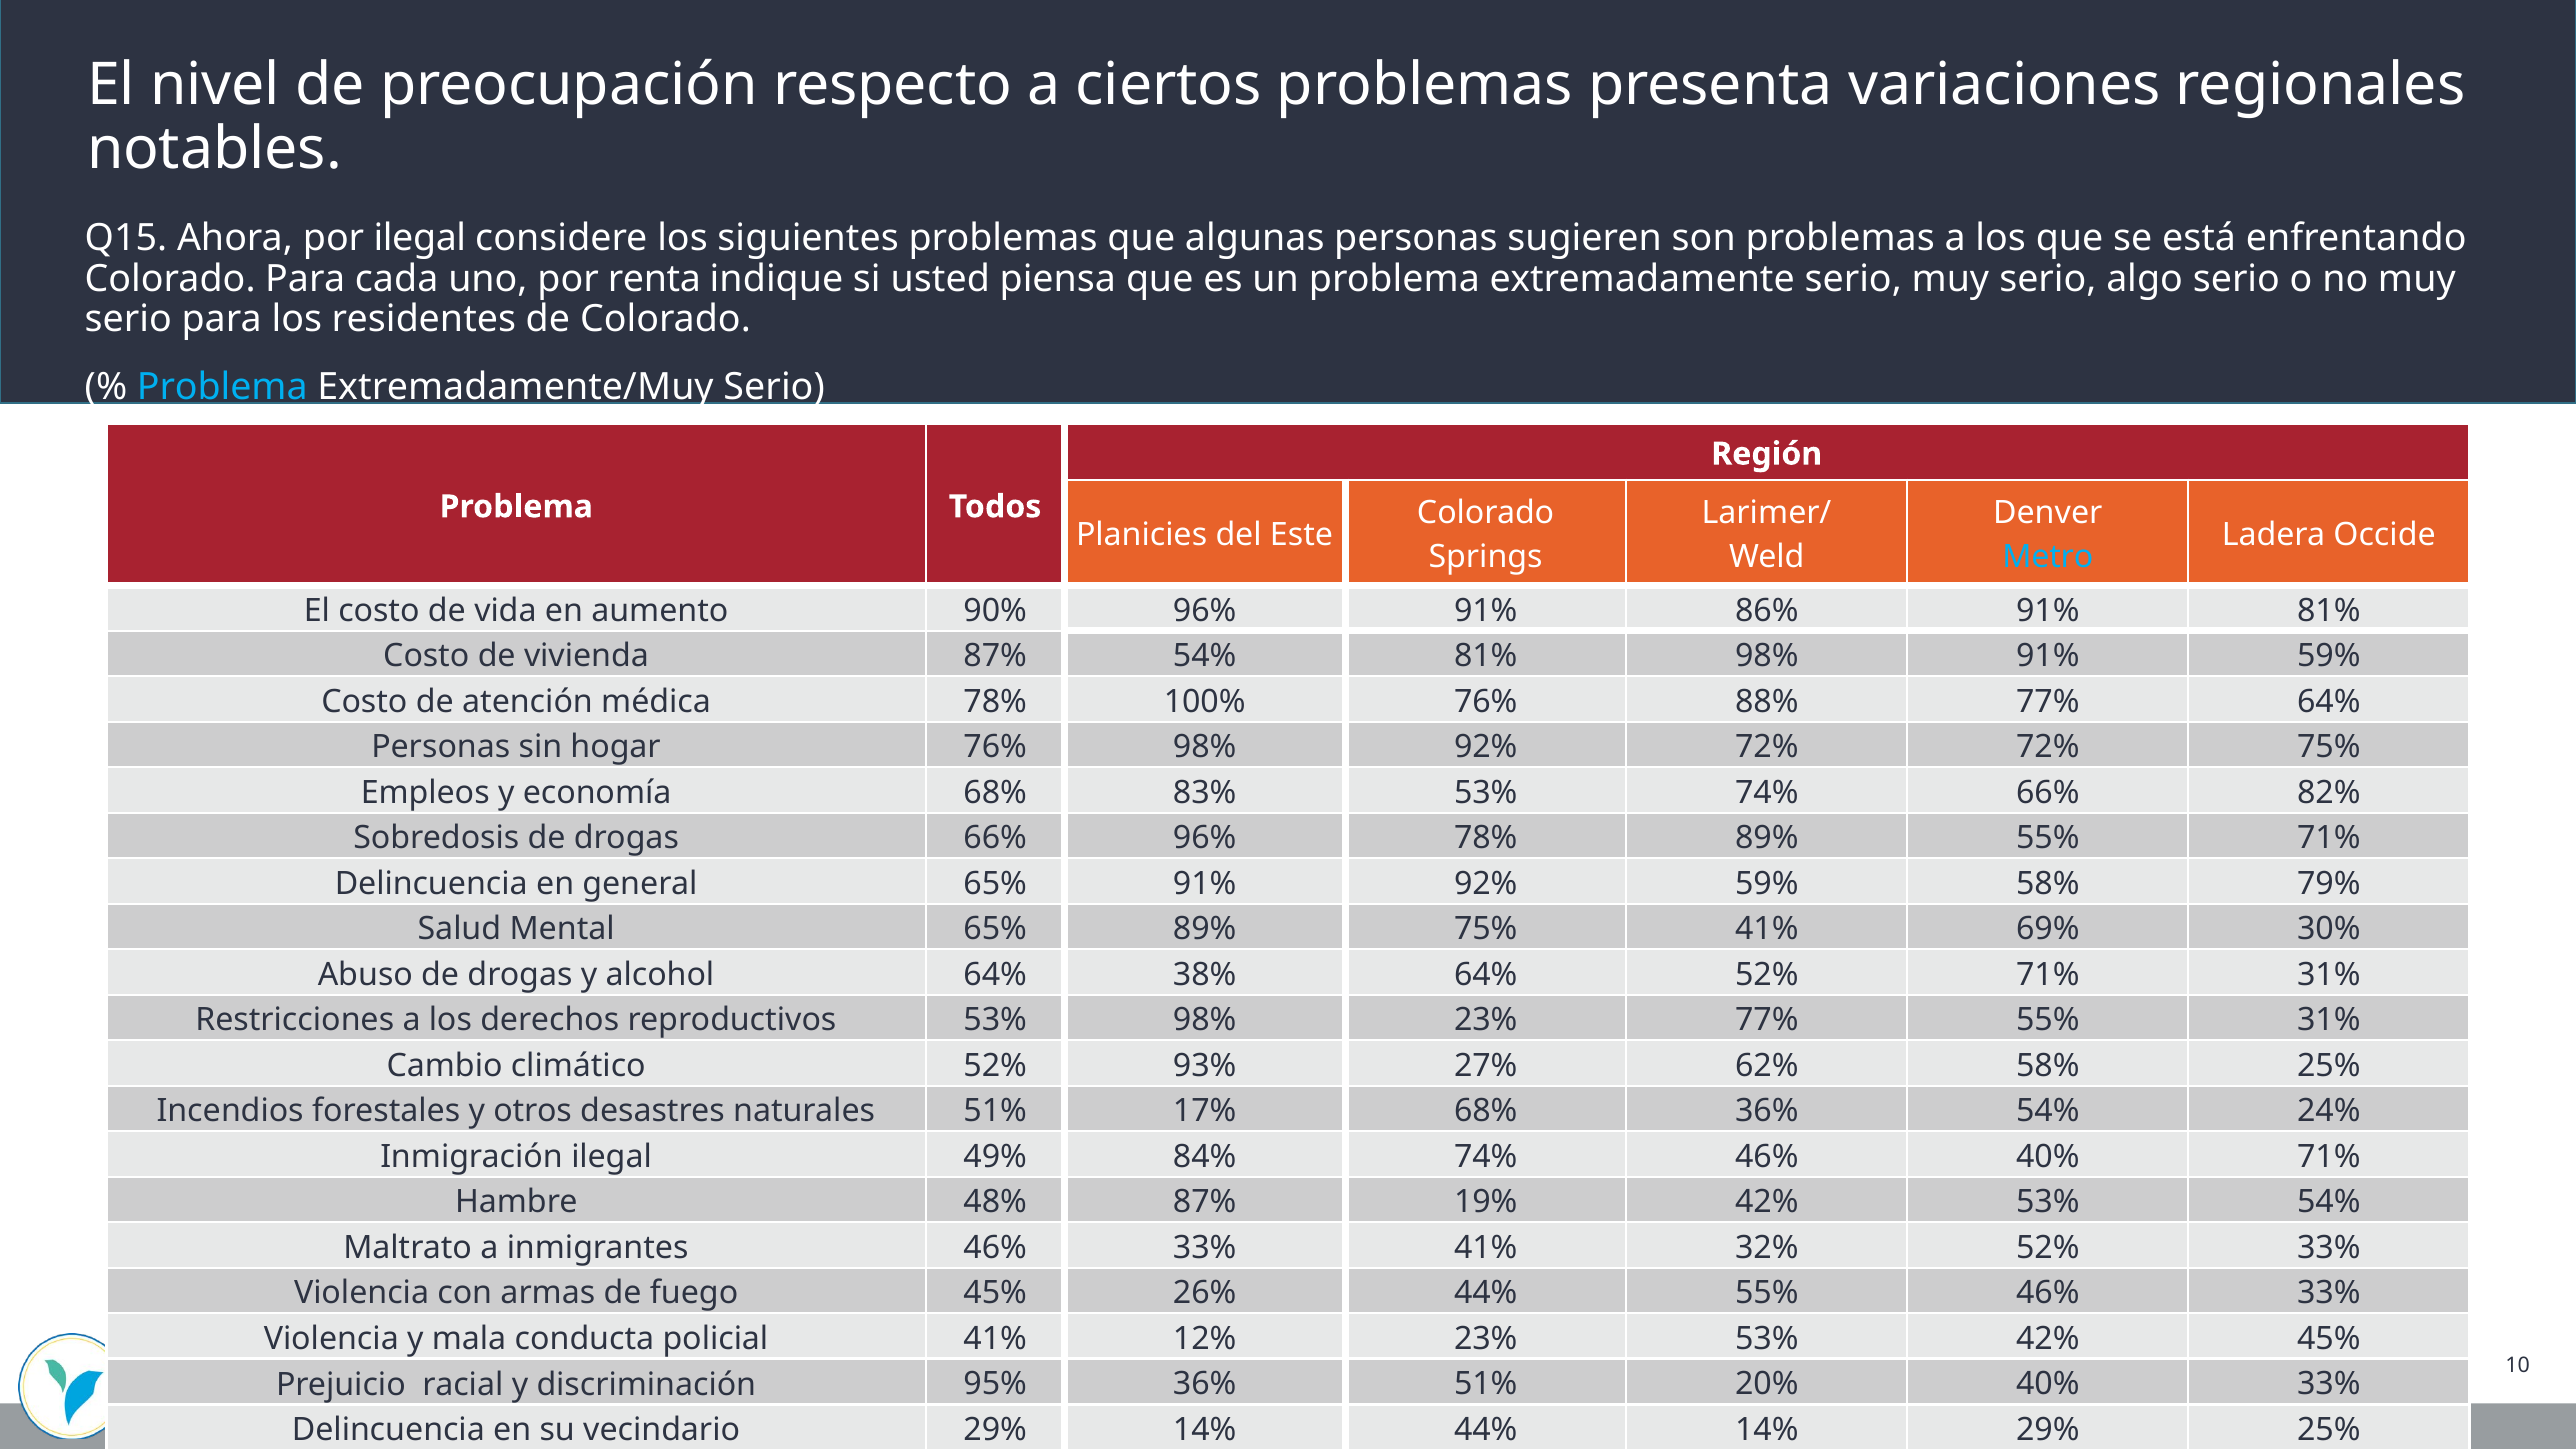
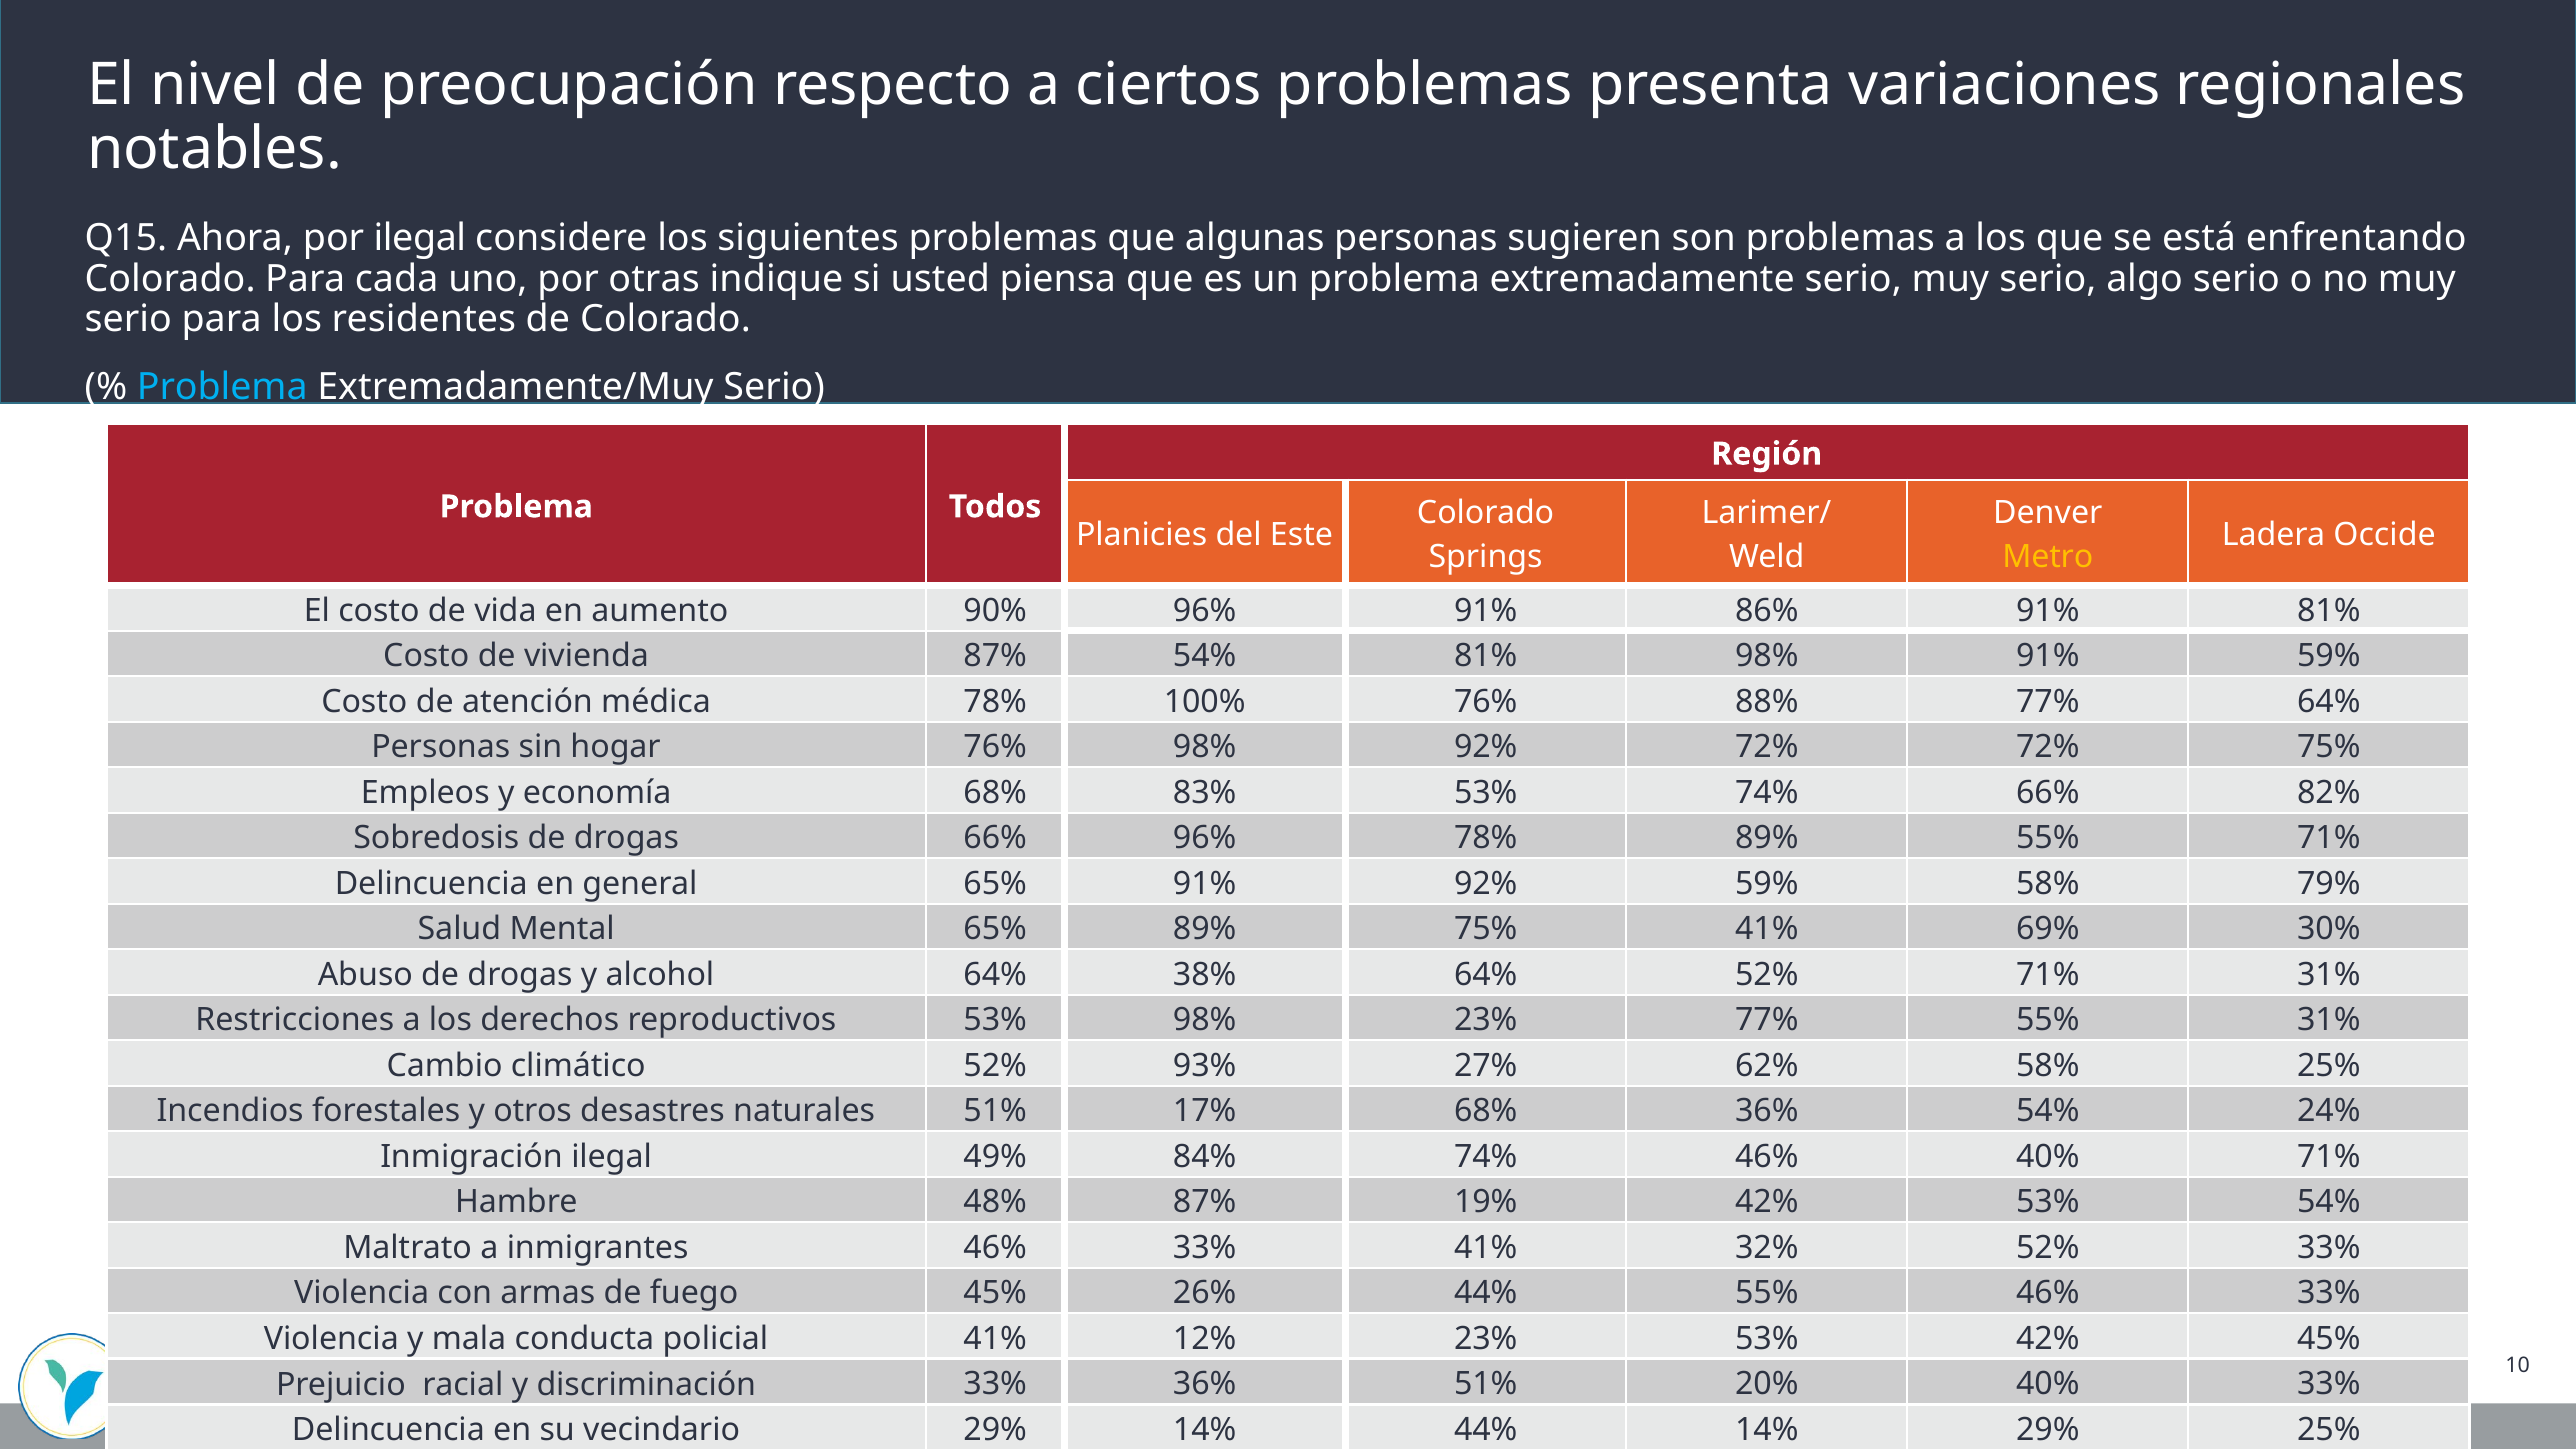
renta: renta -> otras
Metro colour: light blue -> yellow
95% at (995, 1384): 95% -> 33%
